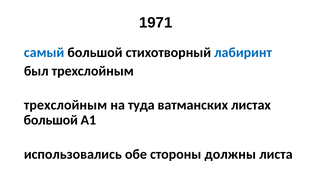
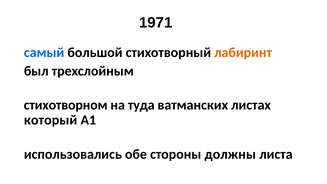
лабиринт colour: blue -> orange
трехслойным at (66, 105): трехслойным -> стихотворном
большой at (51, 120): большой -> который
